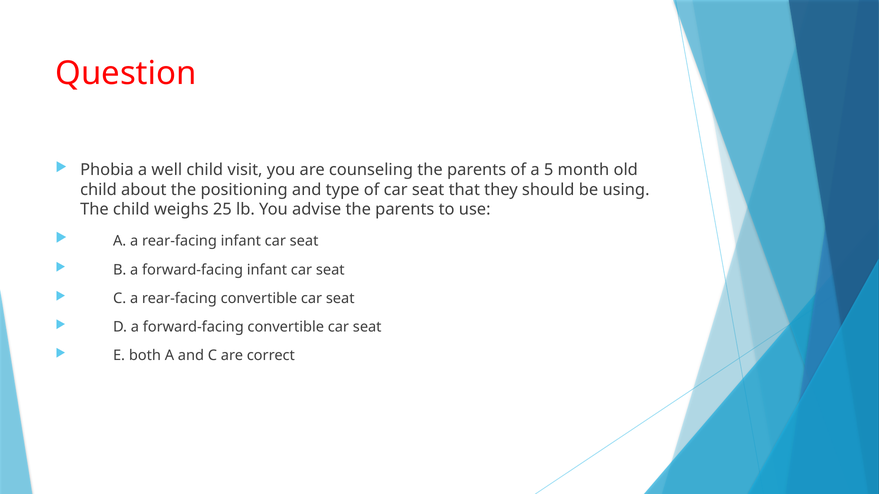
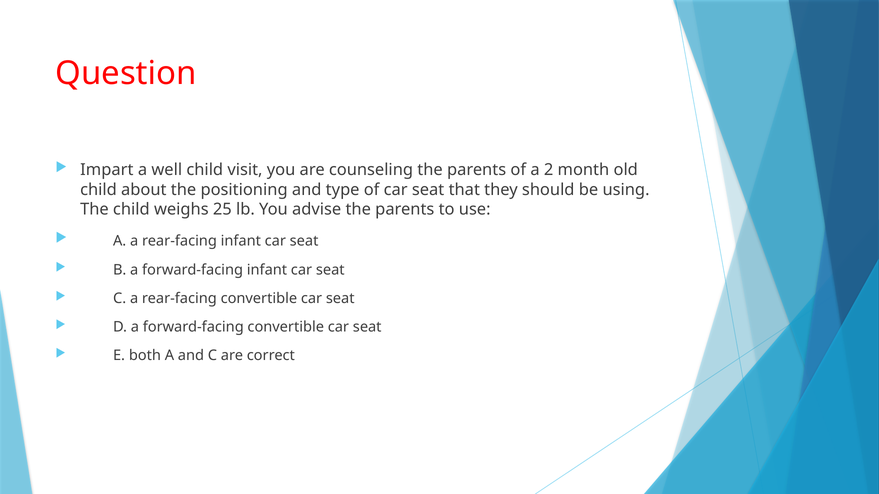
Phobia: Phobia -> Impart
5: 5 -> 2
